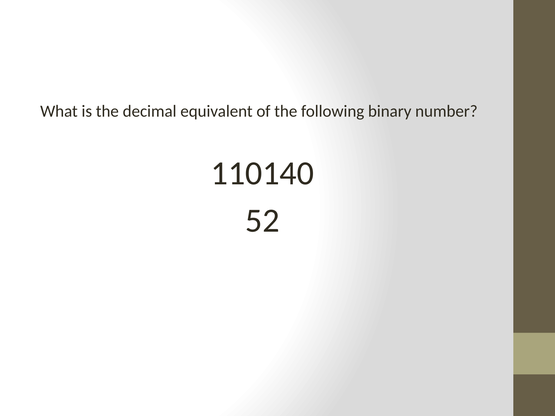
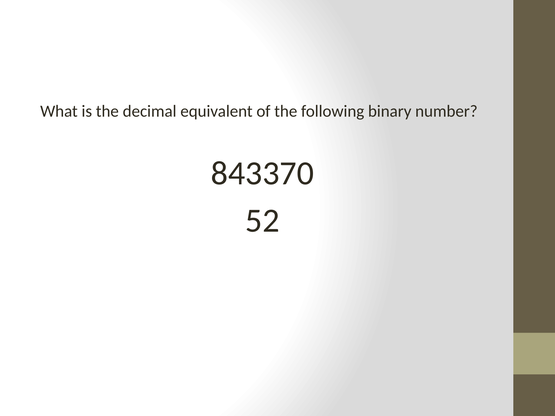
110140: 110140 -> 843370
